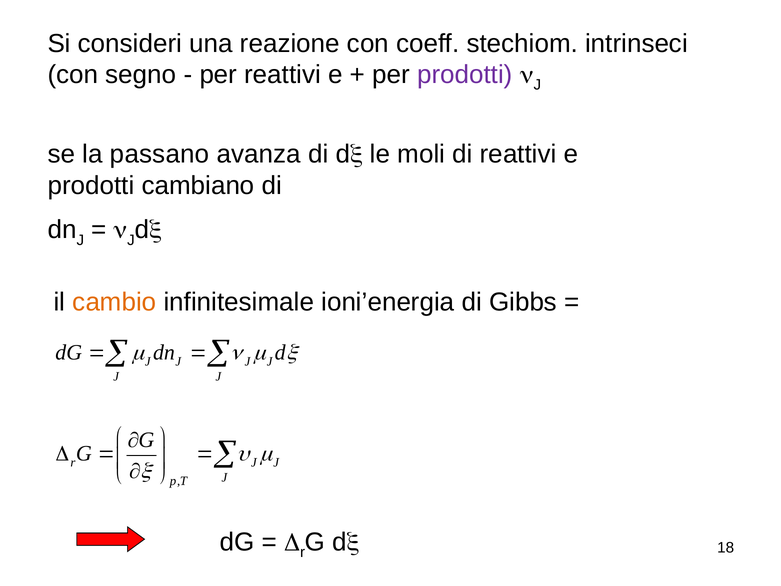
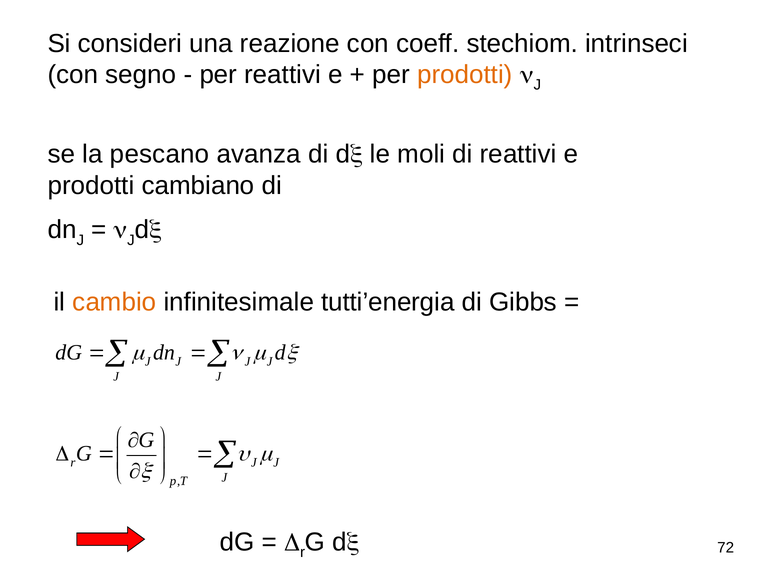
prodotti at (465, 75) colour: purple -> orange
passano: passano -> pescano
ioni’energia: ioni’energia -> tutti’energia
18: 18 -> 72
